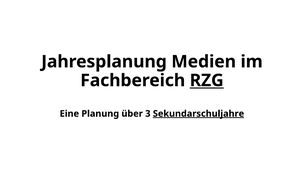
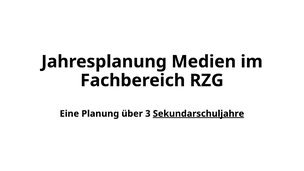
RZG underline: present -> none
